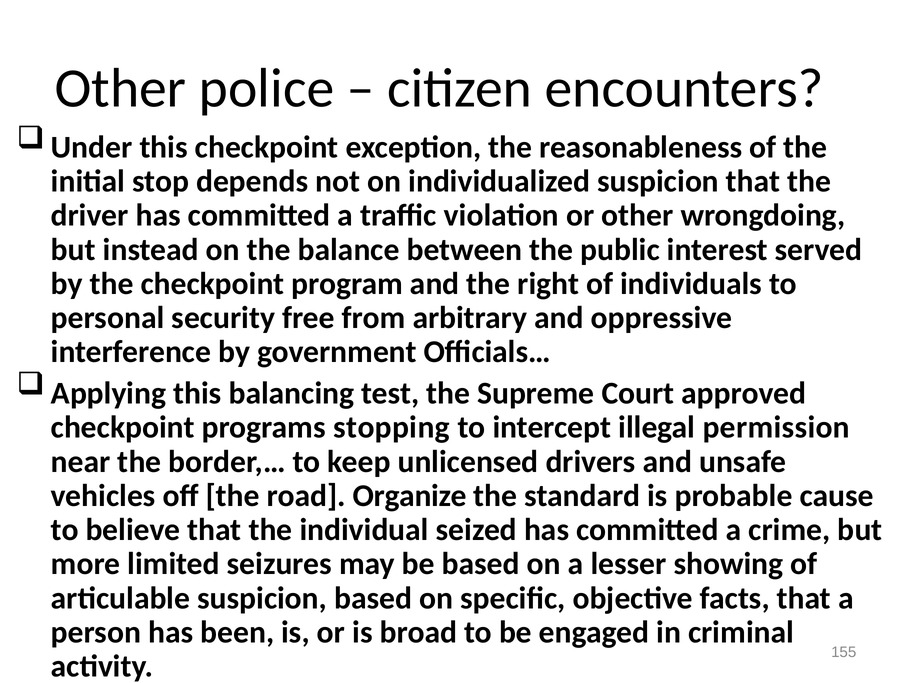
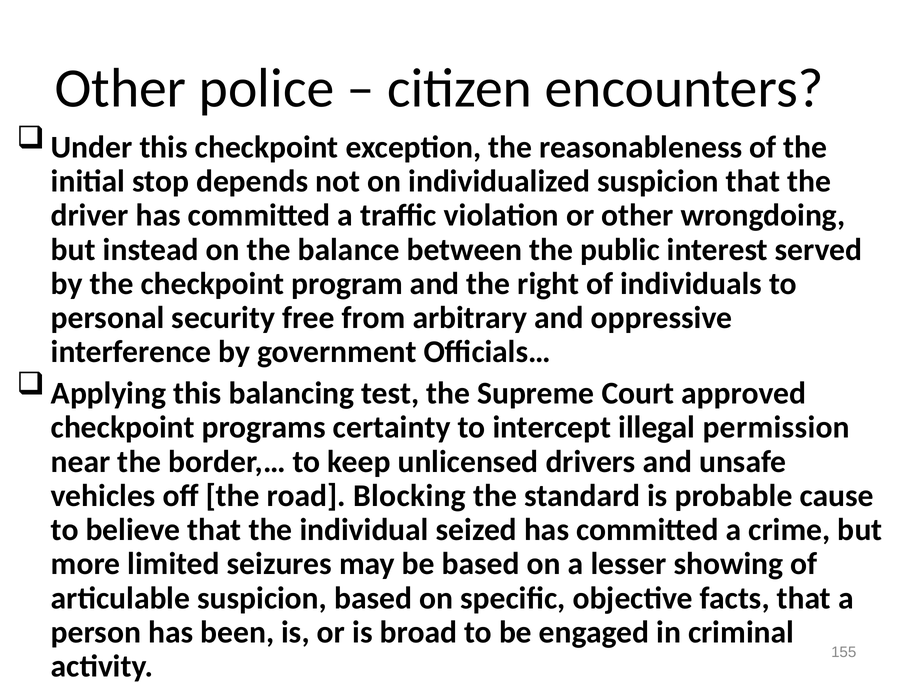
stopping: stopping -> certainty
Organize: Organize -> Blocking
